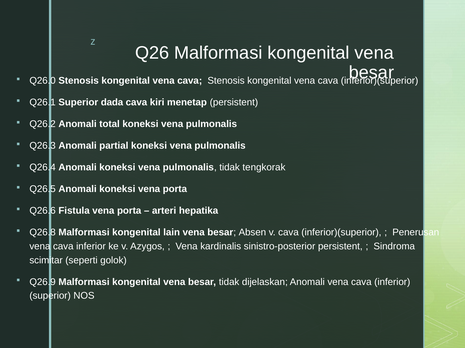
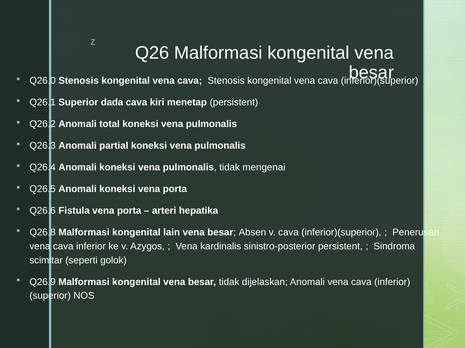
tengkorak: tengkorak -> mengenai
